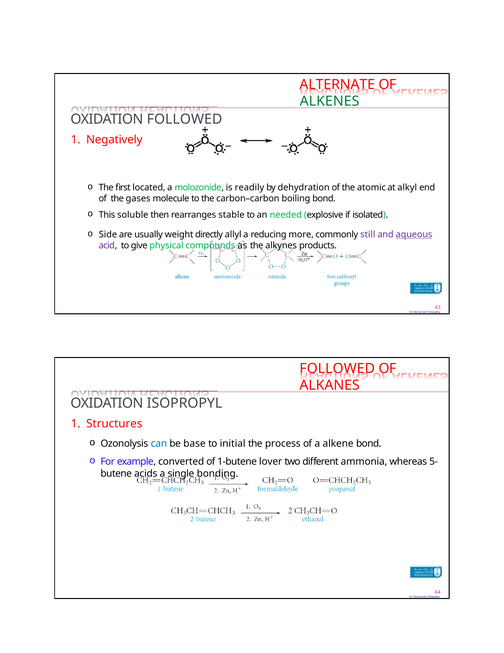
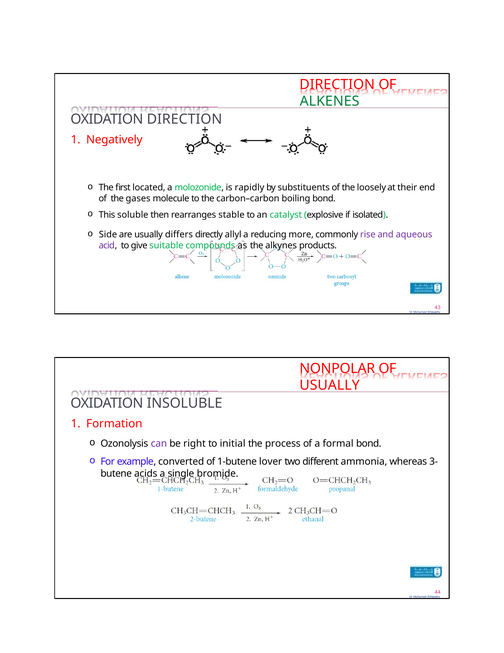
ALTERNATE at (337, 84): ALTERNATE -> DIRECTION
OXIDATION FOLLOWED: FOLLOWED -> DIRECTION
readily: readily -> rapidly
dehydration: dehydration -> substituents
atomic: atomic -> loosely
alkyl: alkyl -> their
needed: needed -> catalyst
weight: weight -> differs
still: still -> rise
aqueous underline: present -> none
physical: physical -> suitable
FOLLOWED at (337, 368): FOLLOWED -> NONPOLAR
ALKANES at (330, 385): ALKANES -> USUALLY
ISOPROPYL: ISOPROPYL -> INSOLUBLE
Structures: Structures -> Formation
can colour: blue -> purple
base: base -> right
alkene: alkene -> formal
5-: 5- -> 3-
bonding: bonding -> bromide
